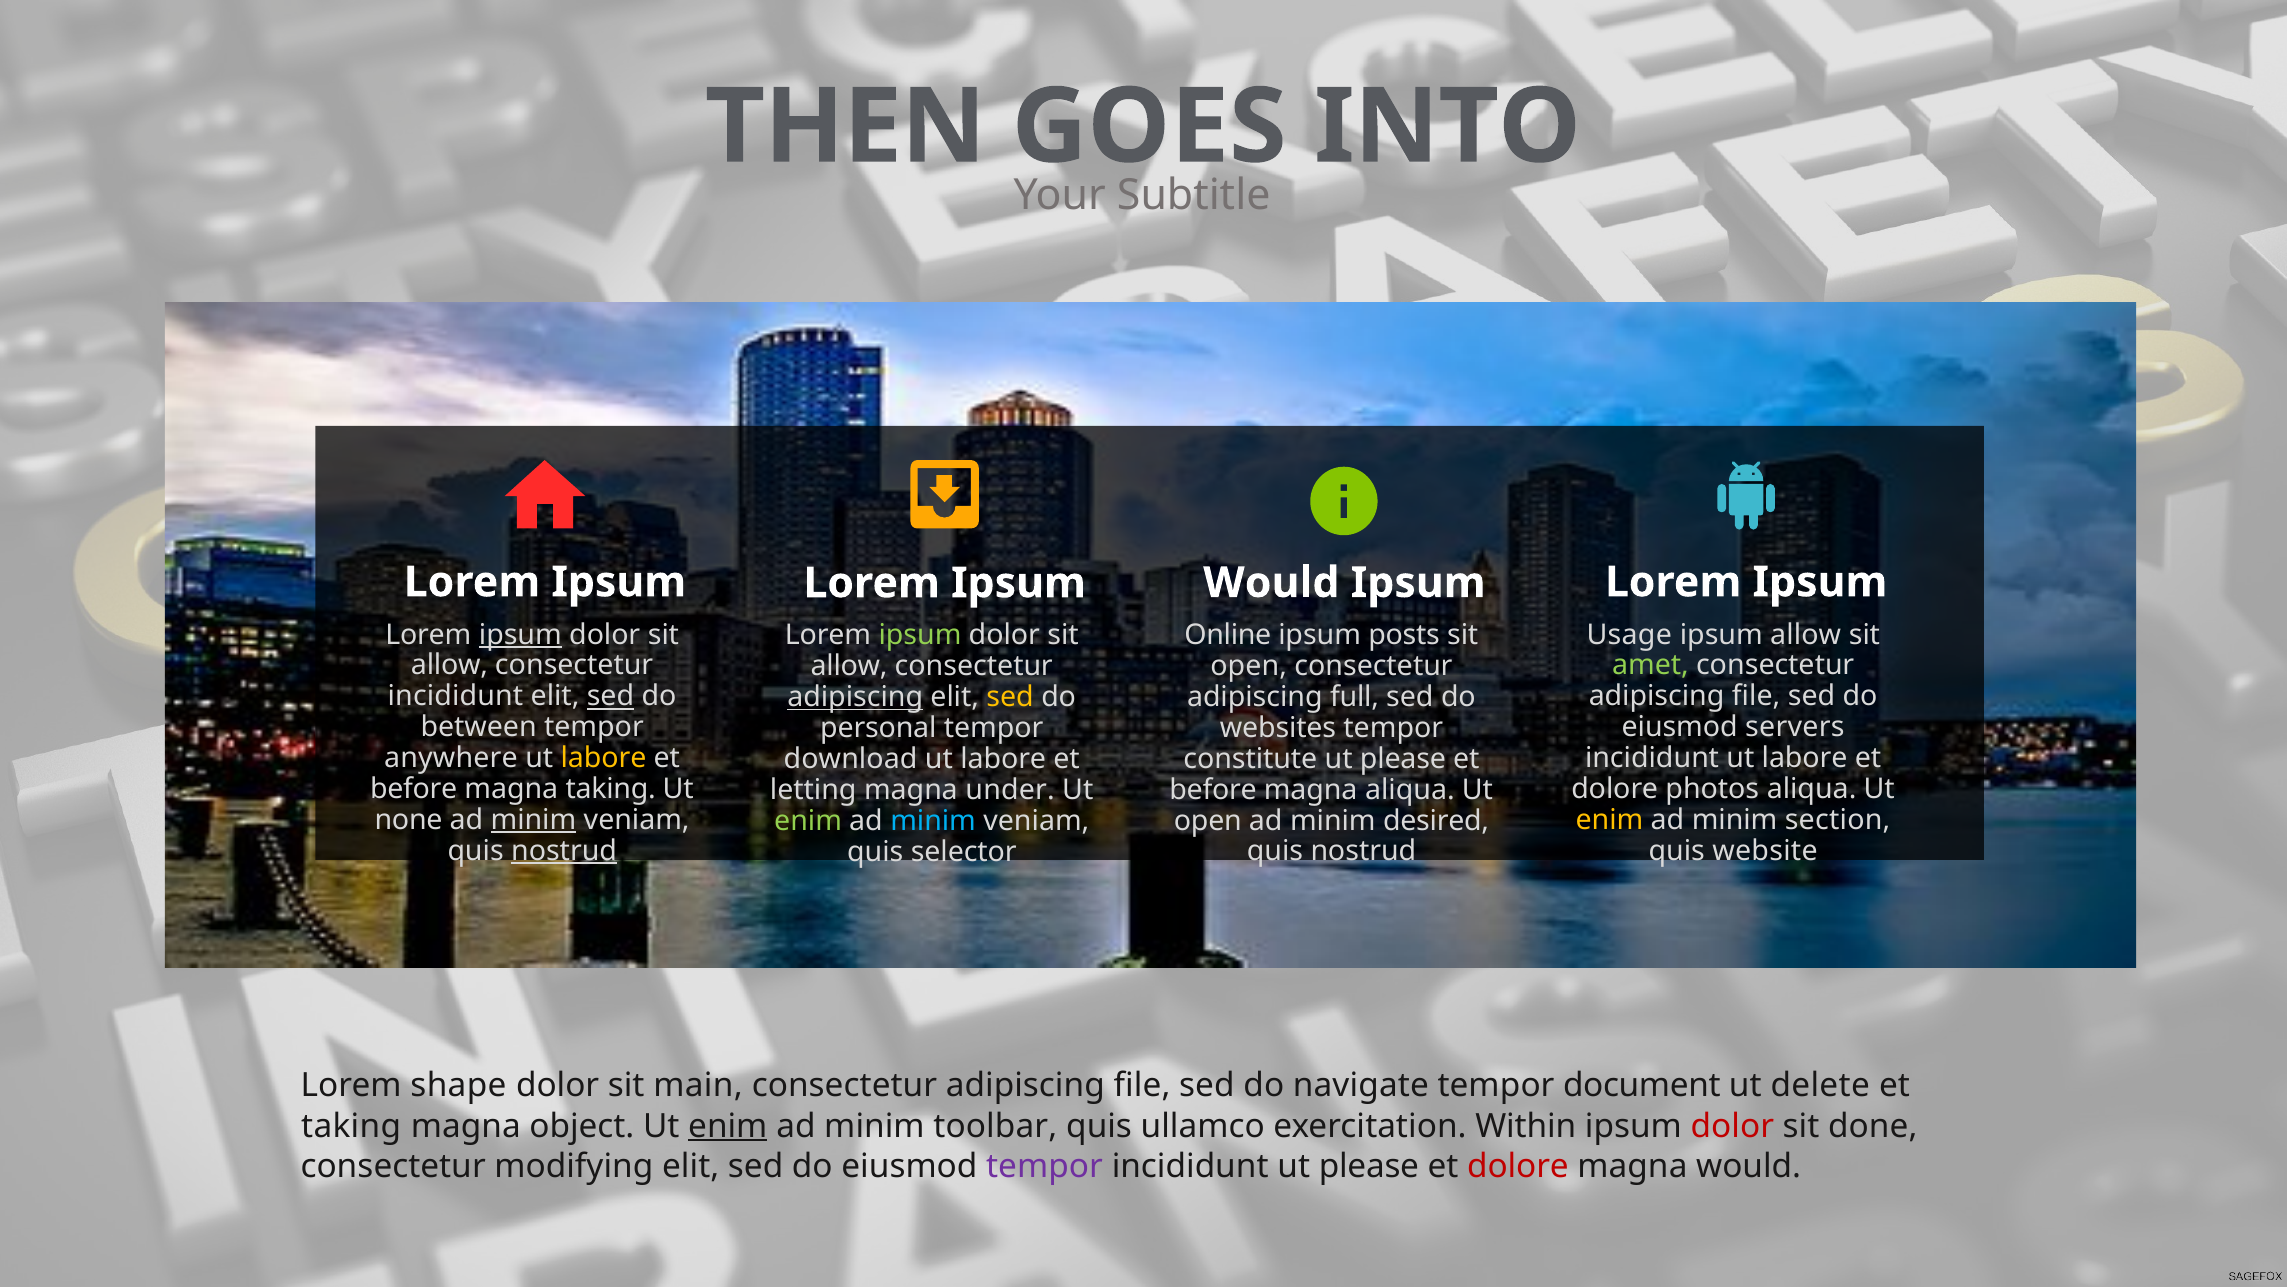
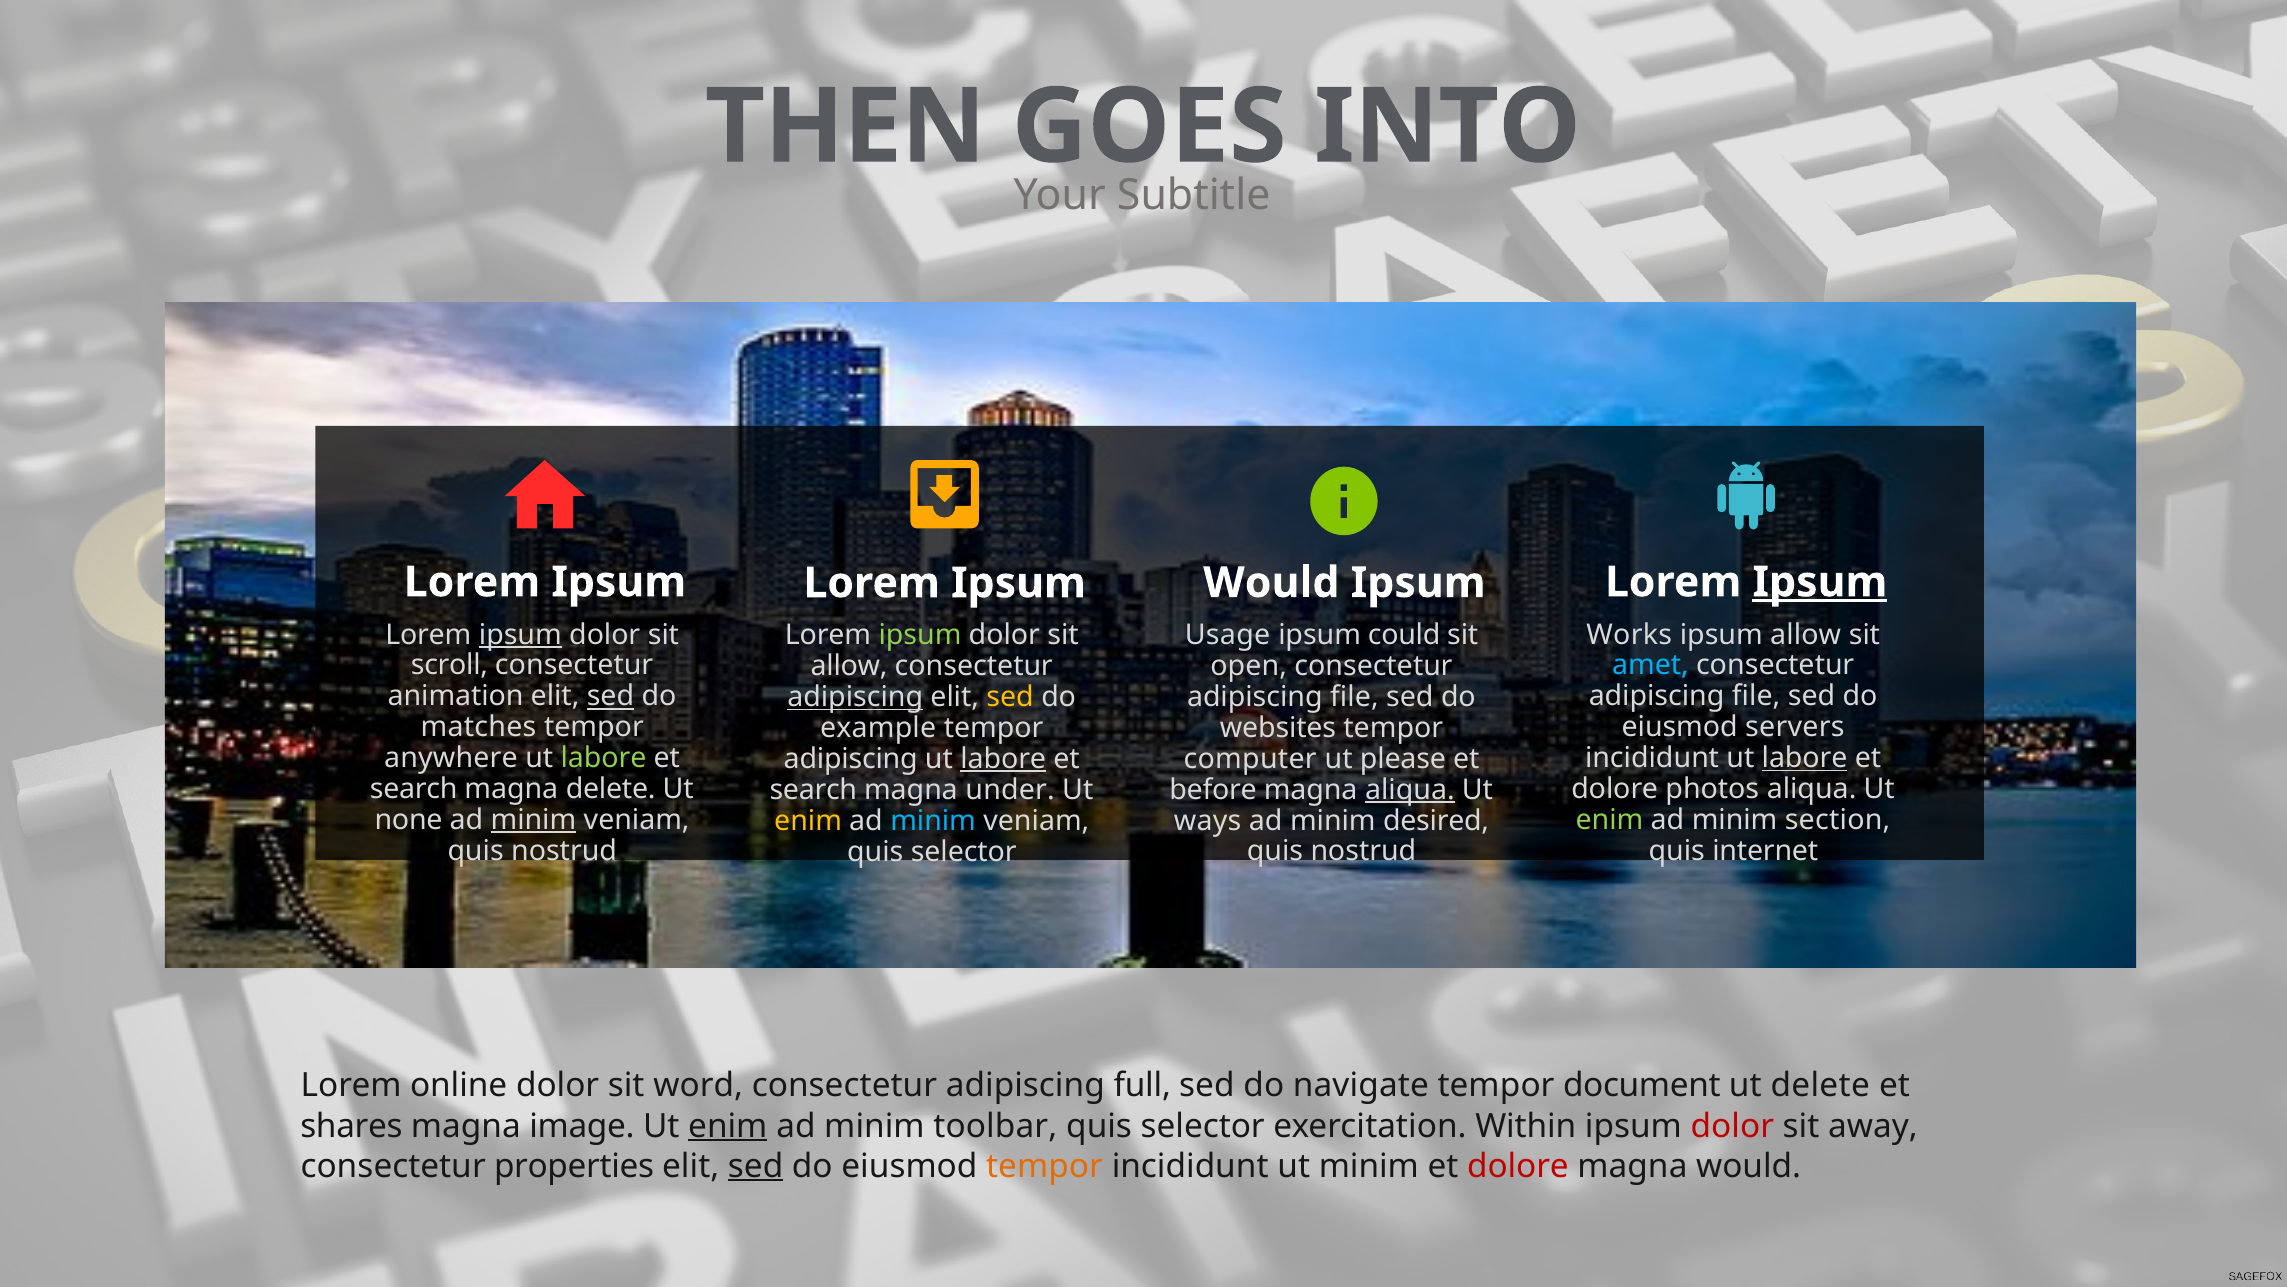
Ipsum at (1820, 582) underline: none -> present
Usage: Usage -> Works
Online: Online -> Usage
posts: posts -> could
allow at (449, 665): allow -> scroll
amet colour: light green -> light blue
incididunt at (455, 696): incididunt -> animation
full at (1355, 697): full -> file
between: between -> matches
personal: personal -> example
labore at (604, 758) colour: yellow -> light green
labore at (1805, 758) underline: none -> present
constitute: constitute -> computer
download at (851, 759): download -> adipiscing
labore at (1003, 759) underline: none -> present
before at (414, 789): before -> search
magna taking: taking -> delete
letting at (813, 790): letting -> search
aliqua at (1410, 789) underline: none -> present
enim at (1609, 820) colour: yellow -> light green
open at (1208, 820): open -> ways
enim at (808, 820) colour: light green -> yellow
nostrud at (564, 850) underline: present -> none
website: website -> internet
shape: shape -> online
main: main -> word
file at (1142, 1085): file -> full
taking at (351, 1126): taking -> shares
object: object -> image
ullamco at (1203, 1126): ullamco -> selector
done: done -> away
modifying: modifying -> properties
sed at (756, 1166) underline: none -> present
tempor at (1044, 1166) colour: purple -> orange
incididunt ut please: please -> minim
